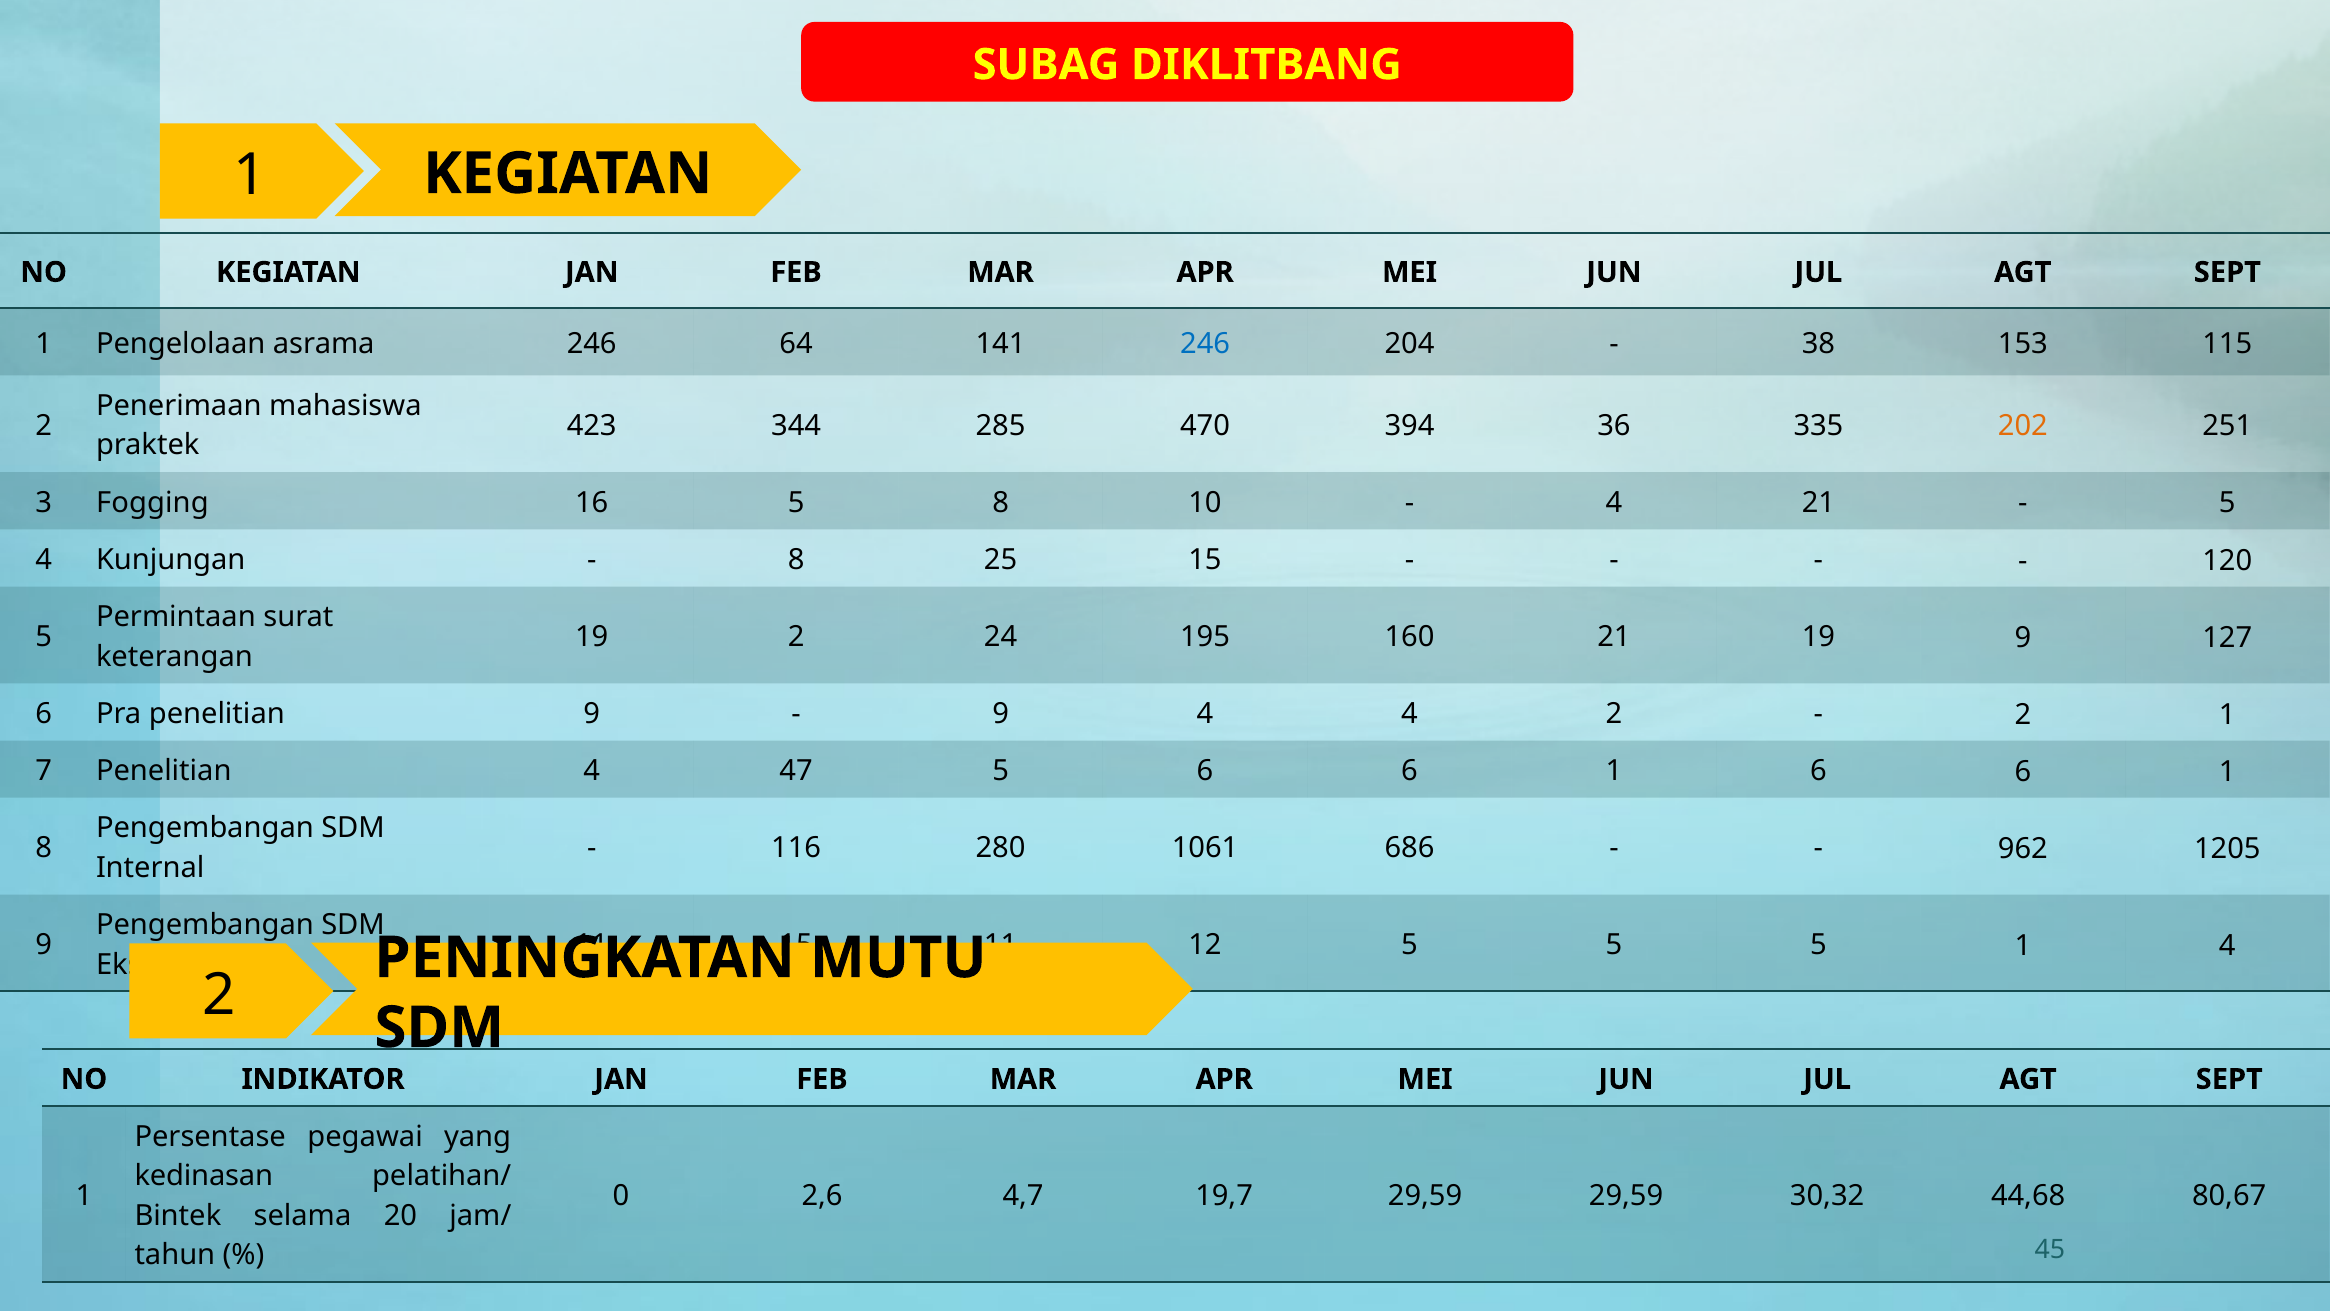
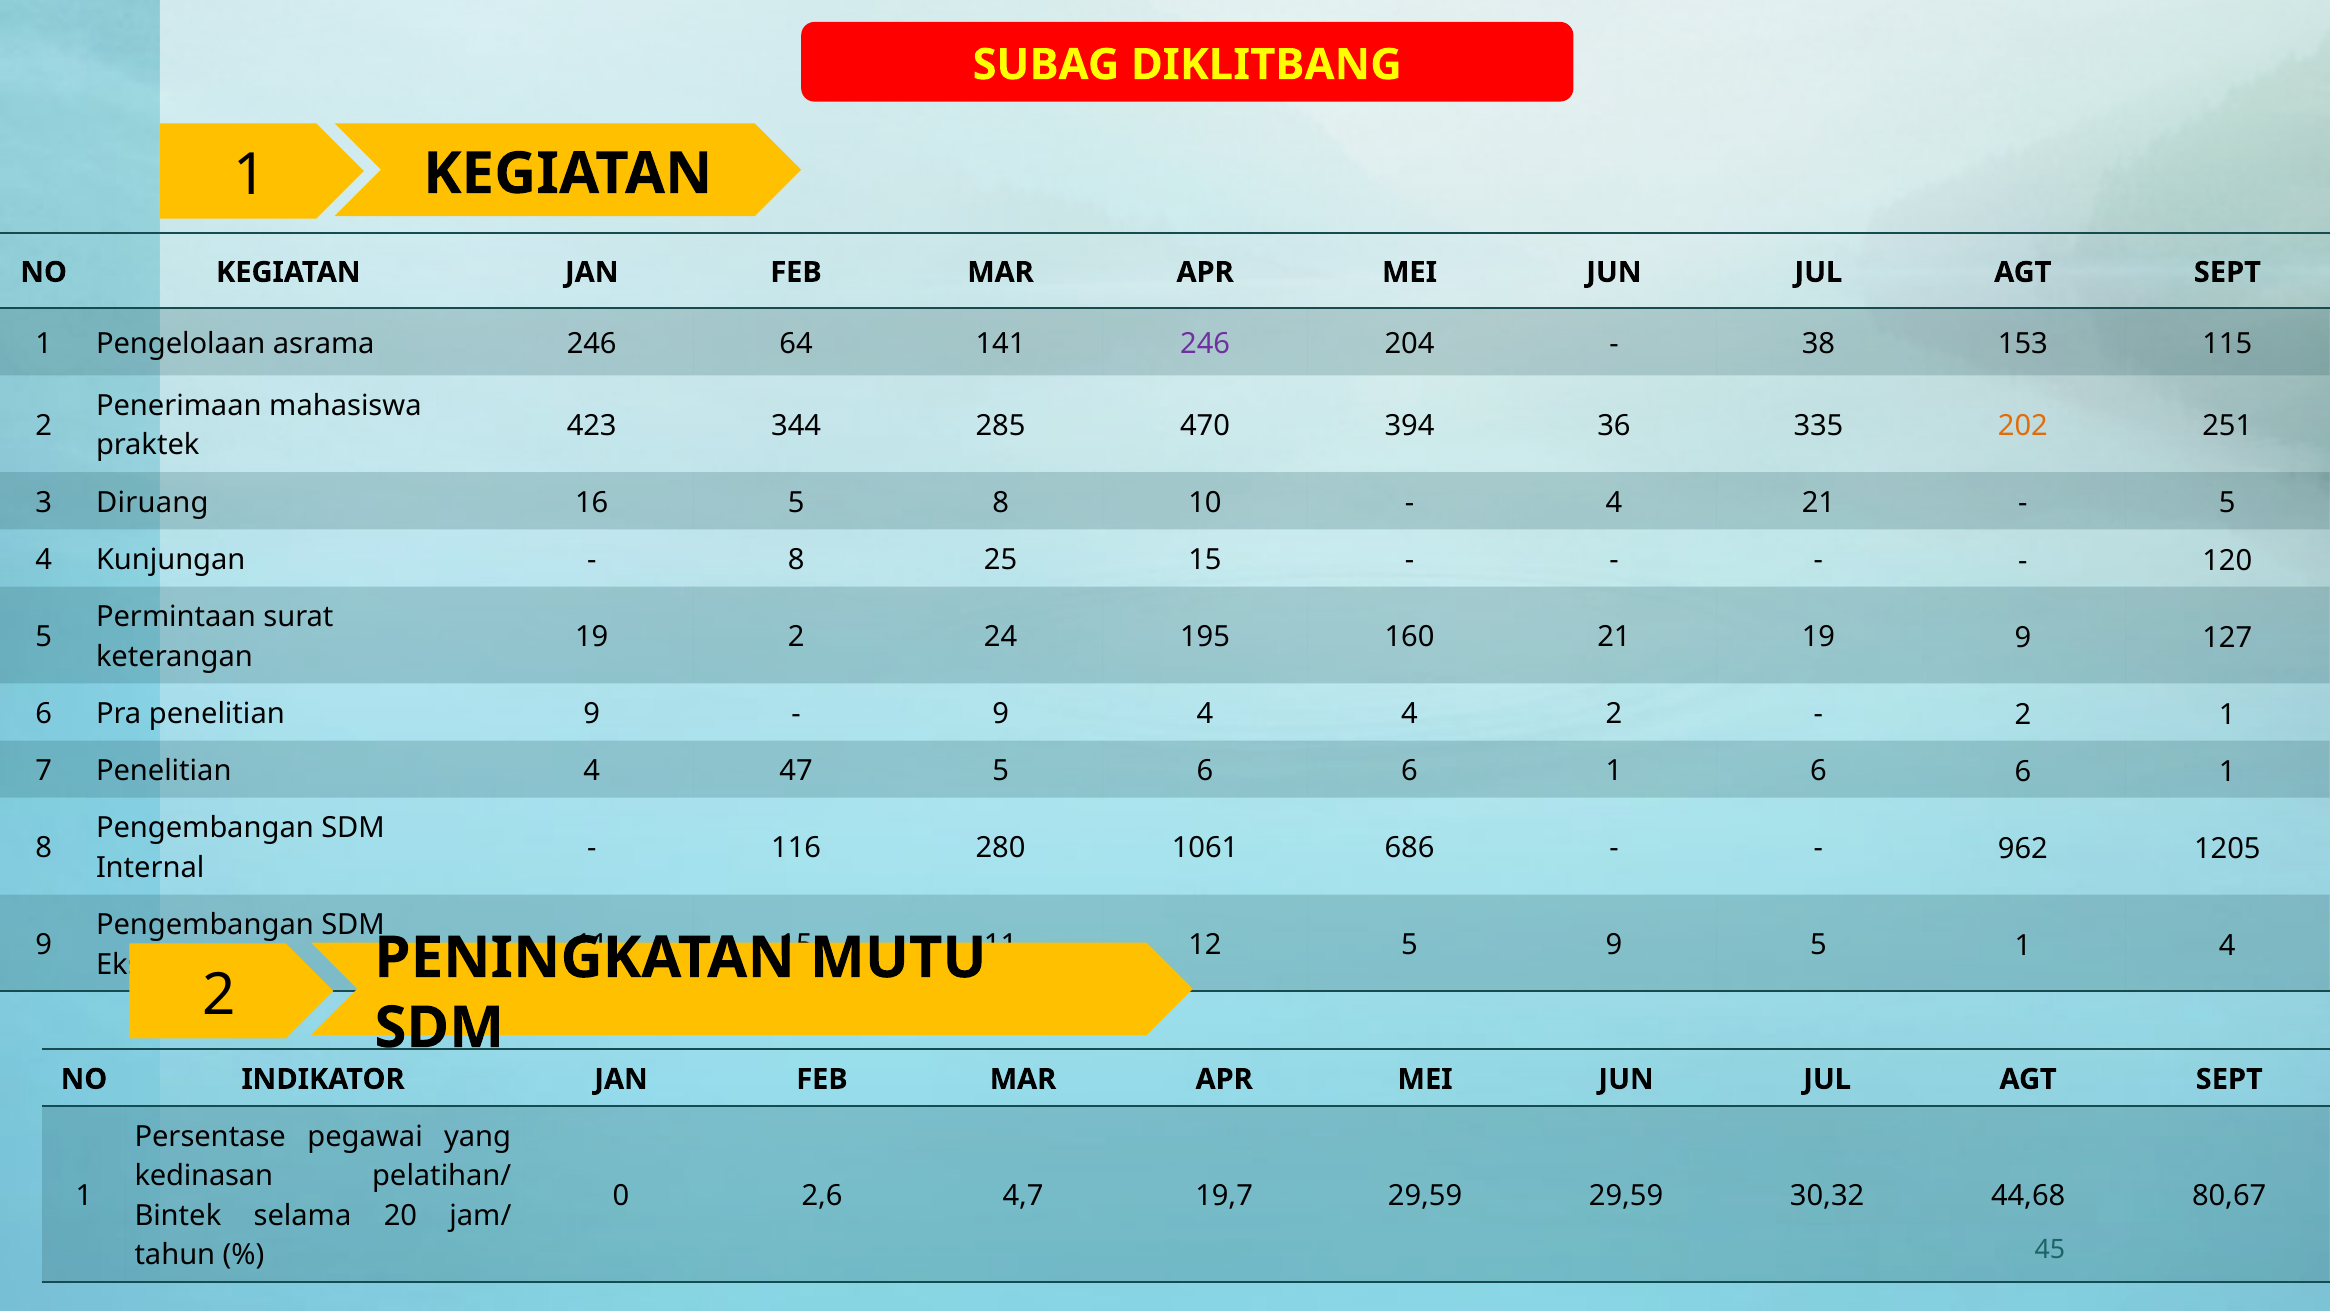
246 at (1205, 343) colour: blue -> purple
Fogging: Fogging -> Diruang
5 at (1614, 945): 5 -> 9
